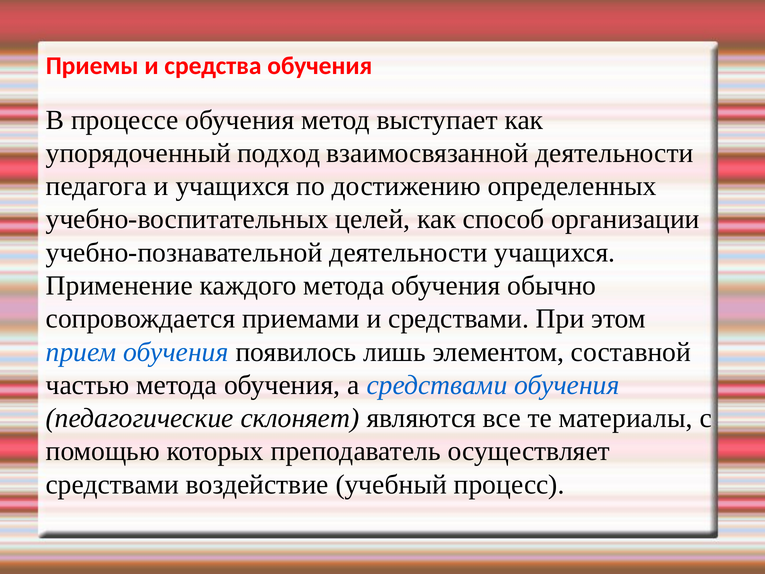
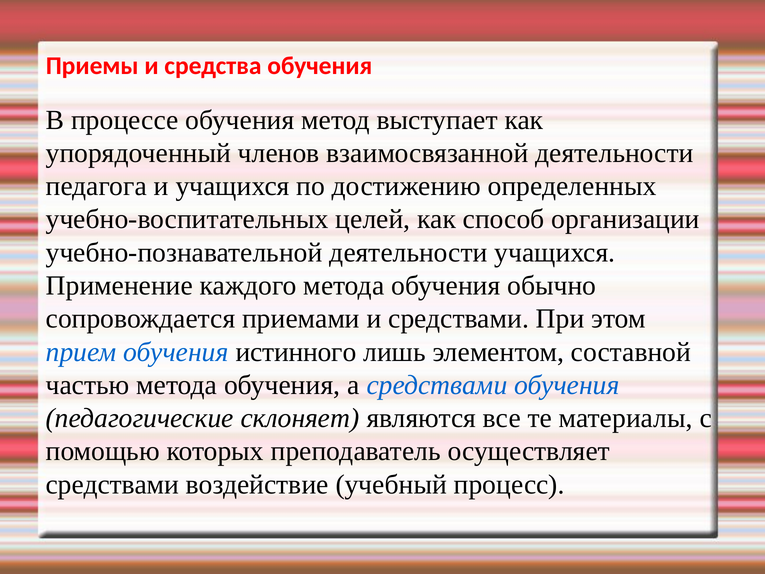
подход: подход -> членов
появилось: появилось -> истинного
